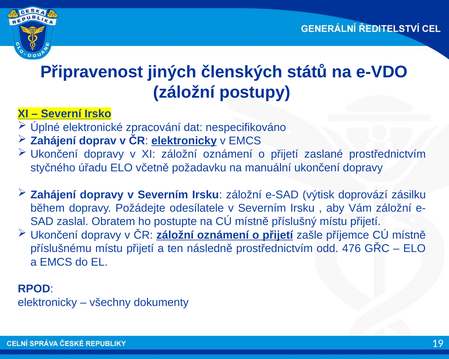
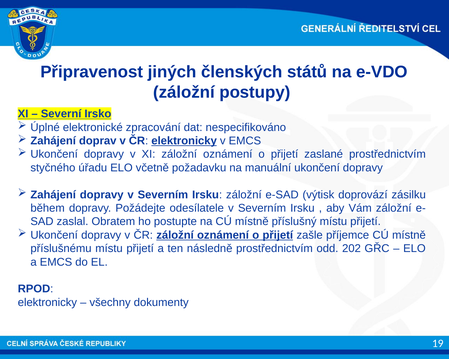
476: 476 -> 202
